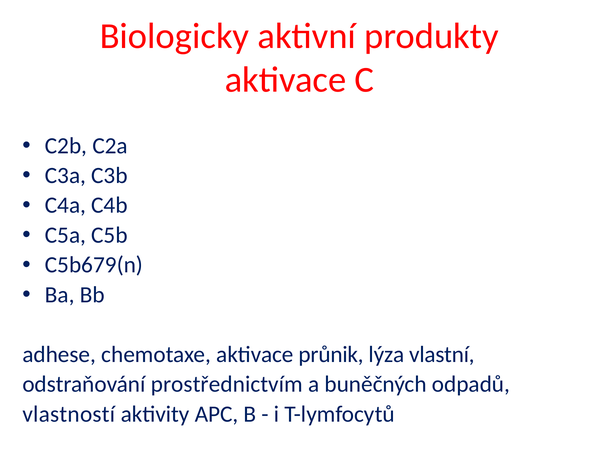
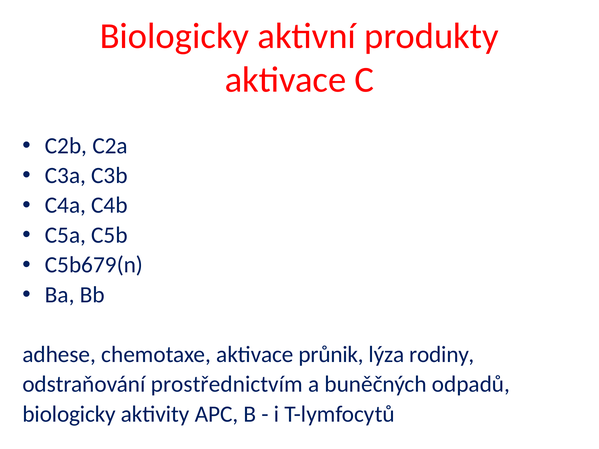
vlastní: vlastní -> rodiny
vlastností at (69, 414): vlastností -> biologicky
